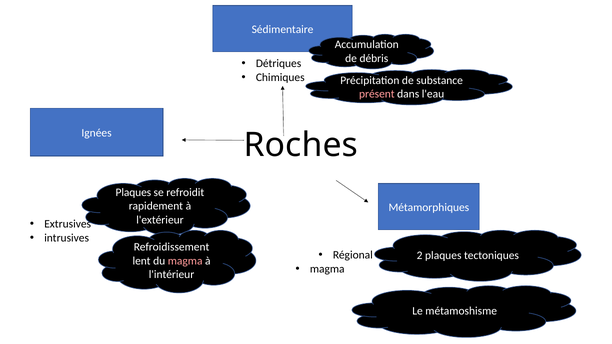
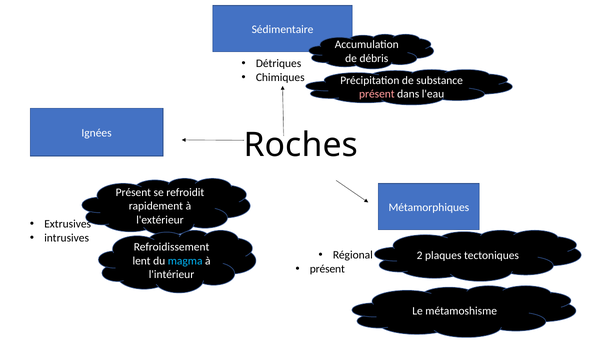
Plaques at (133, 192): Plaques -> Présent
magma at (185, 261) colour: pink -> light blue
magma at (327, 269): magma -> présent
